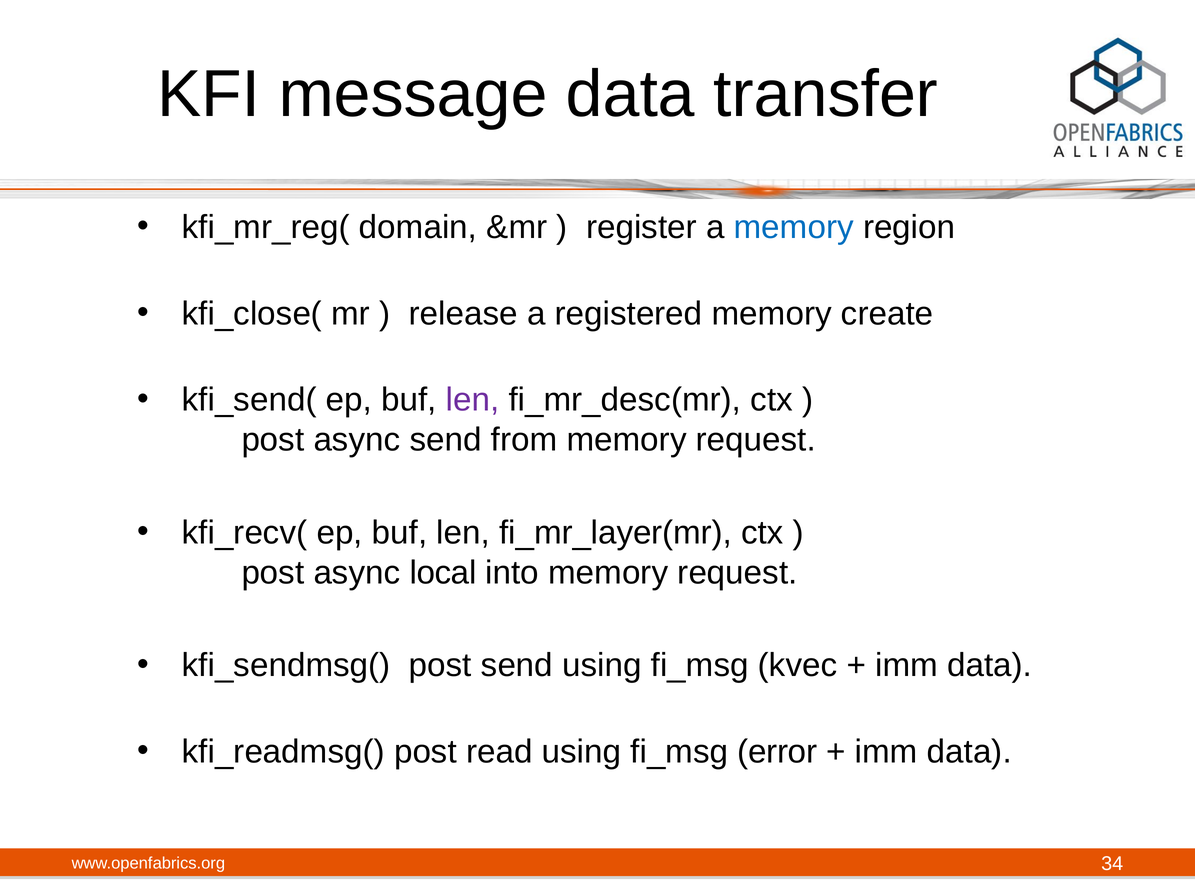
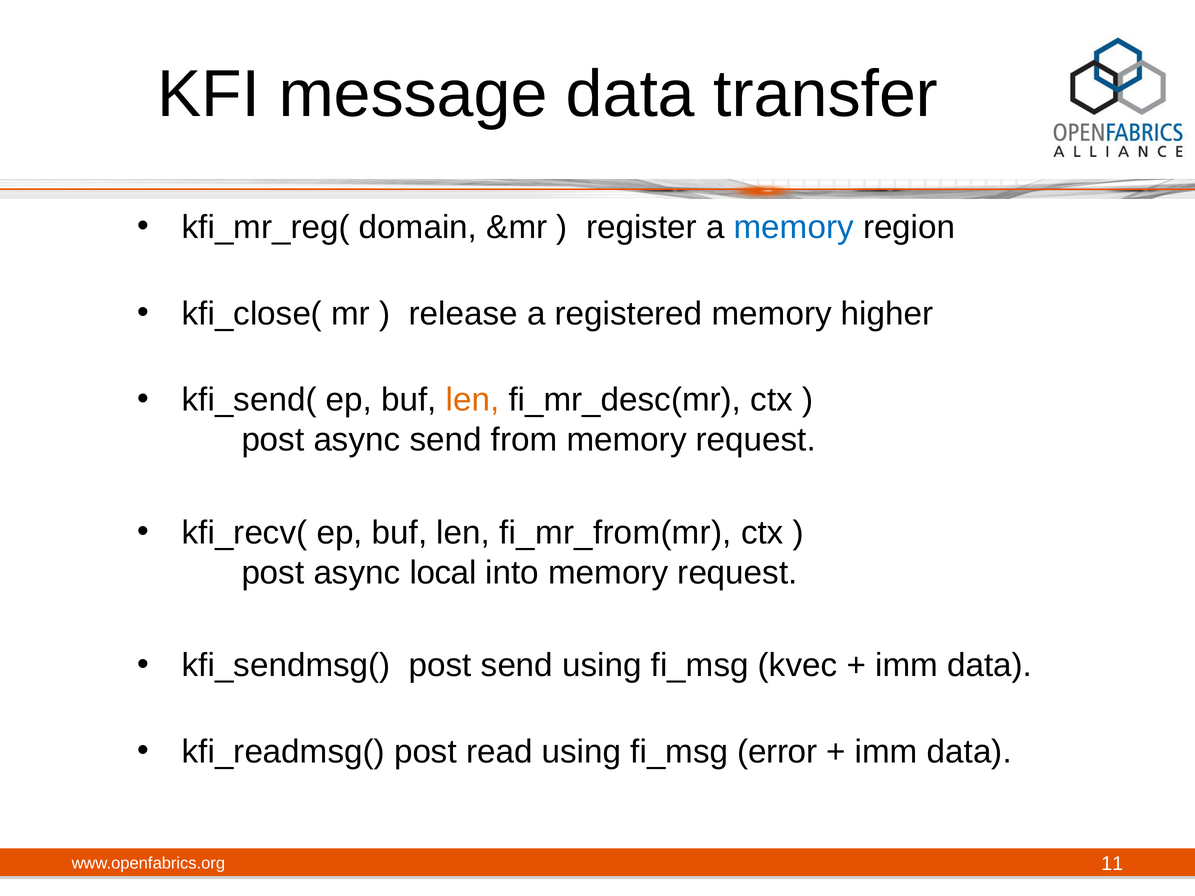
create: create -> higher
len at (473, 400) colour: purple -> orange
fi_mr_layer(mr: fi_mr_layer(mr -> fi_mr_from(mr
34: 34 -> 11
